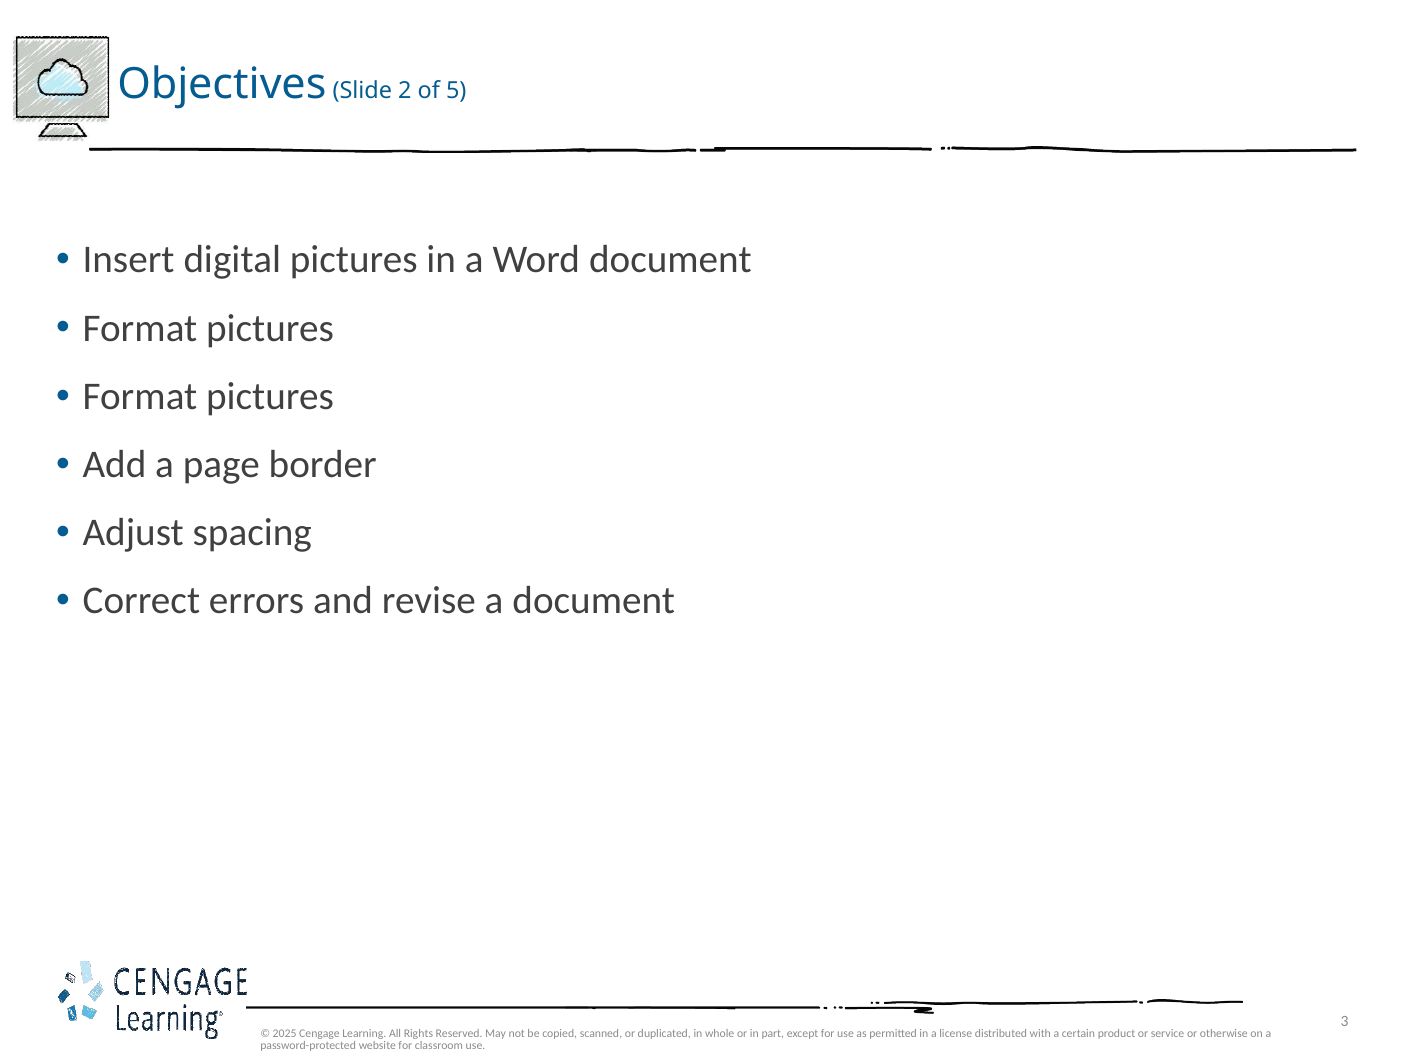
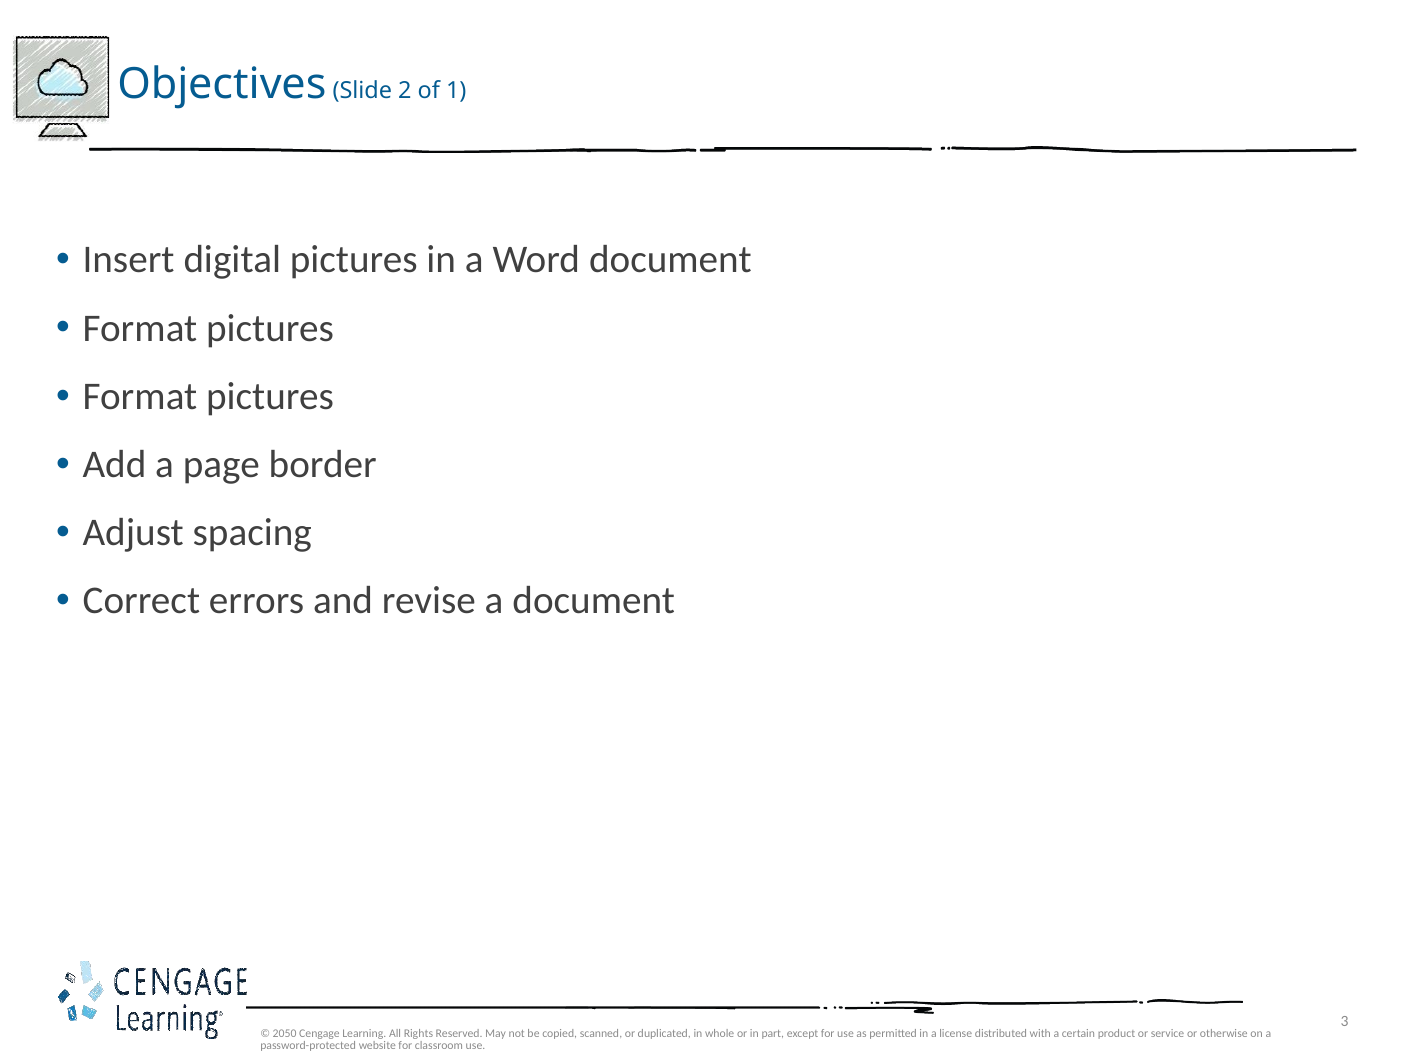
5: 5 -> 1
2025: 2025 -> 2050
